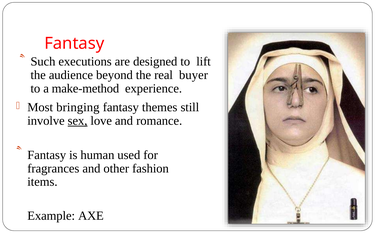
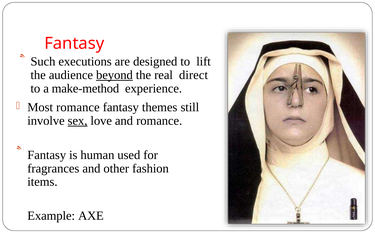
beyond underline: none -> present
buyer: buyer -> direct
Most bringing: bringing -> romance
